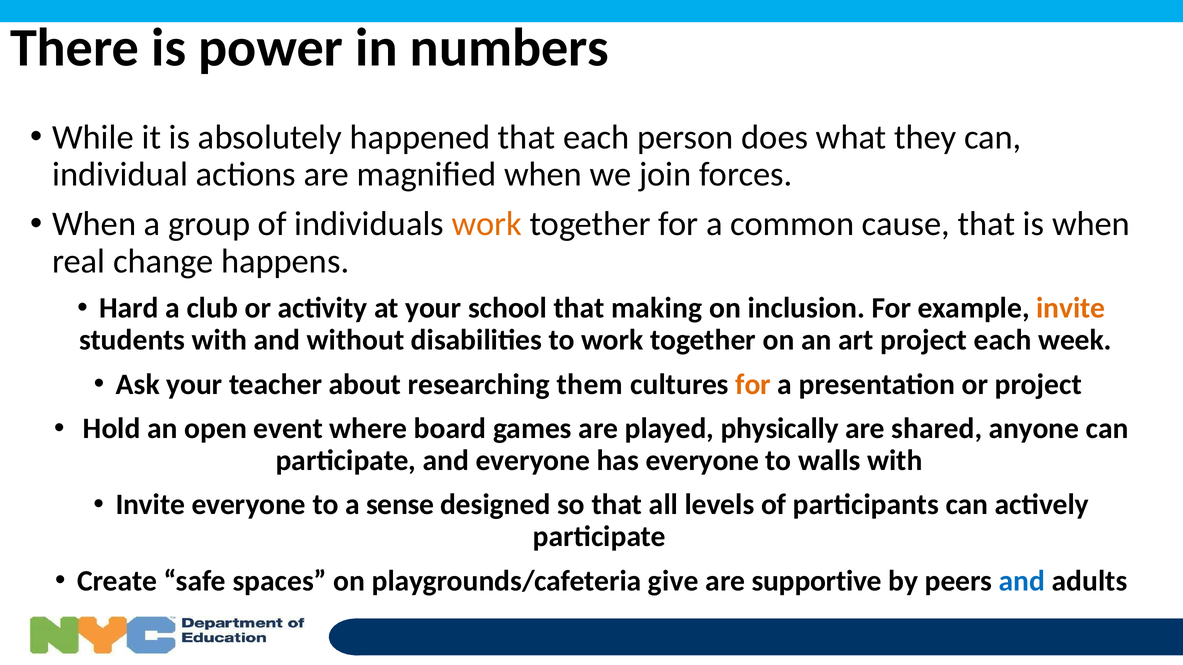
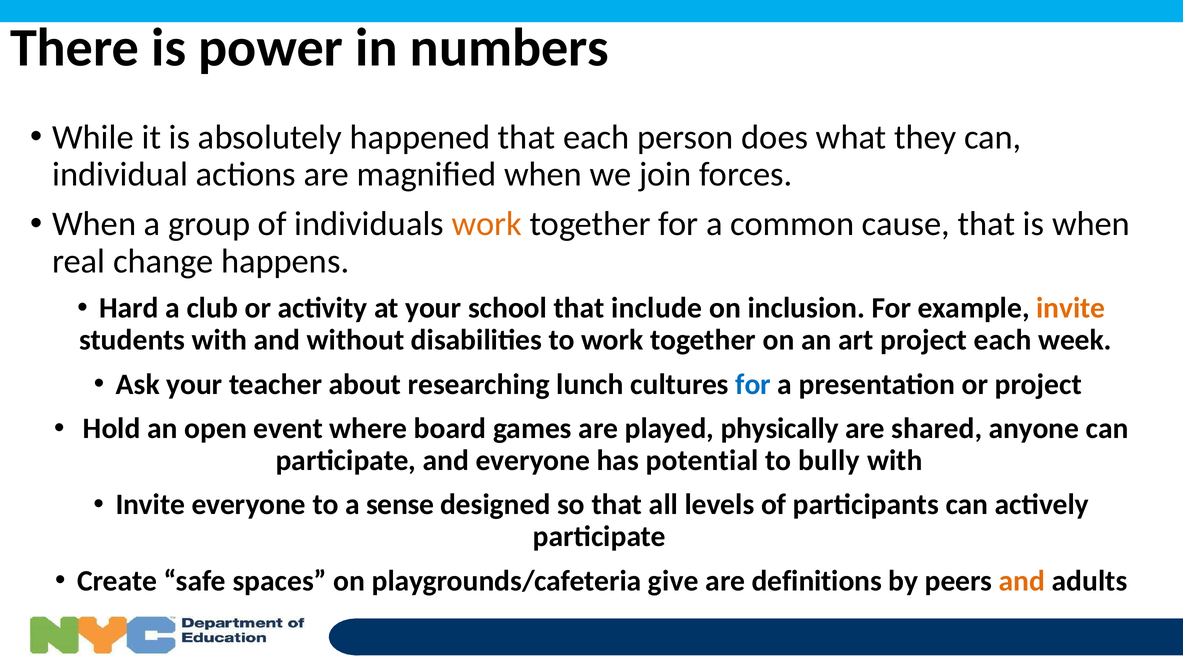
making: making -> include
them: them -> lunch
for at (753, 385) colour: orange -> blue
has everyone: everyone -> potential
walls: walls -> bully
supportive: supportive -> definitions
and at (1022, 581) colour: blue -> orange
